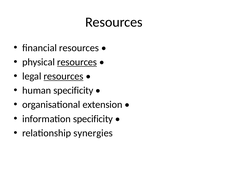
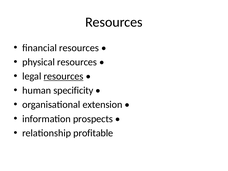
resources at (77, 62) underline: present -> none
information specificity: specificity -> prospects
synergies: synergies -> profitable
